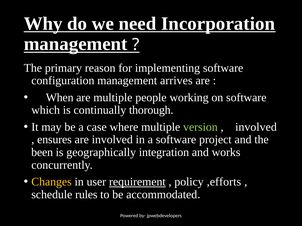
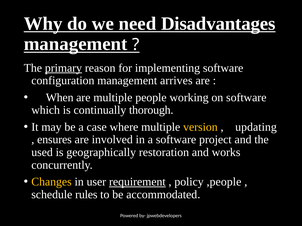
Incorporation: Incorporation -> Disadvantages
primary underline: none -> present
version colour: light green -> yellow
involved at (256, 127): involved -> updating
been: been -> used
integration: integration -> restoration
,efforts: ,efforts -> ,people
